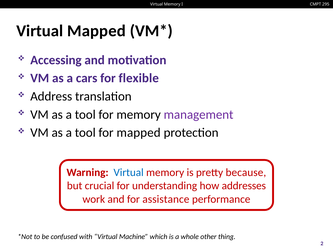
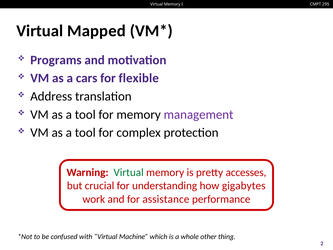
Accessing: Accessing -> Programs
for mapped: mapped -> complex
Virtual at (129, 172) colour: blue -> green
because: because -> accesses
addresses: addresses -> gigabytes
